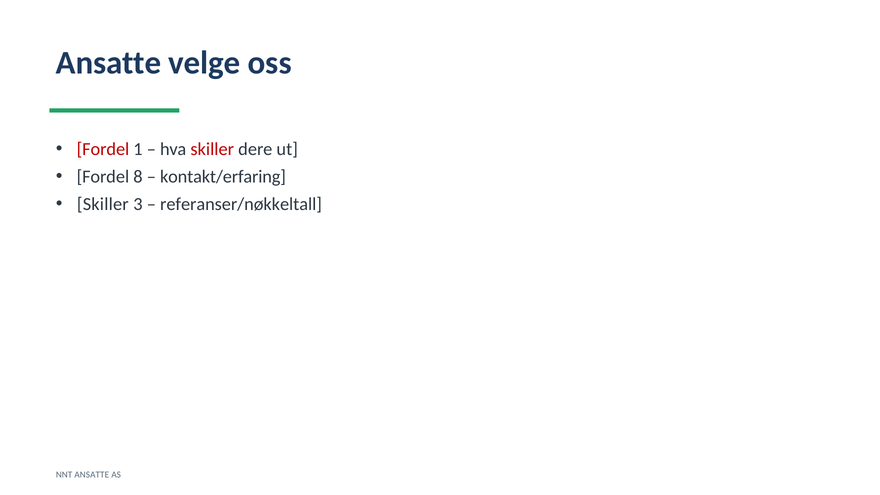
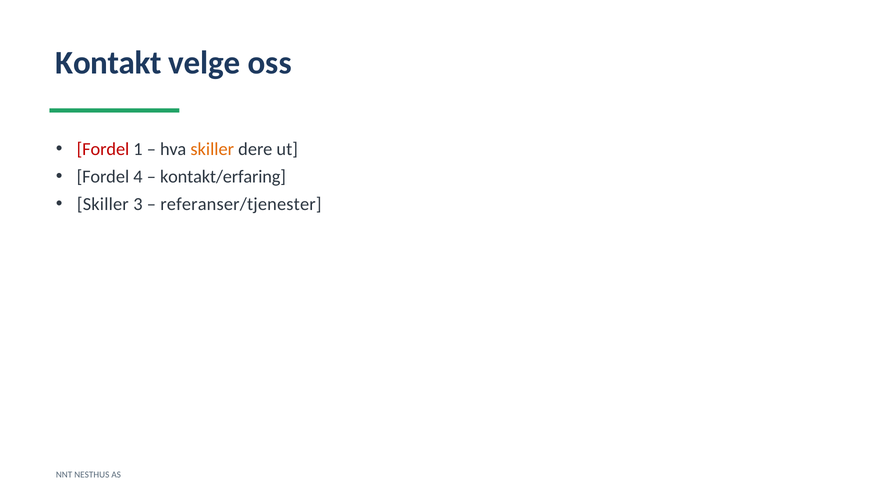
Ansatte at (109, 63): Ansatte -> Kontakt
skiller at (212, 149) colour: red -> orange
8: 8 -> 4
referanser/nøkkeltall: referanser/nøkkeltall -> referanser/tjenester
NNT ANSATTE: ANSATTE -> NESTHUS
